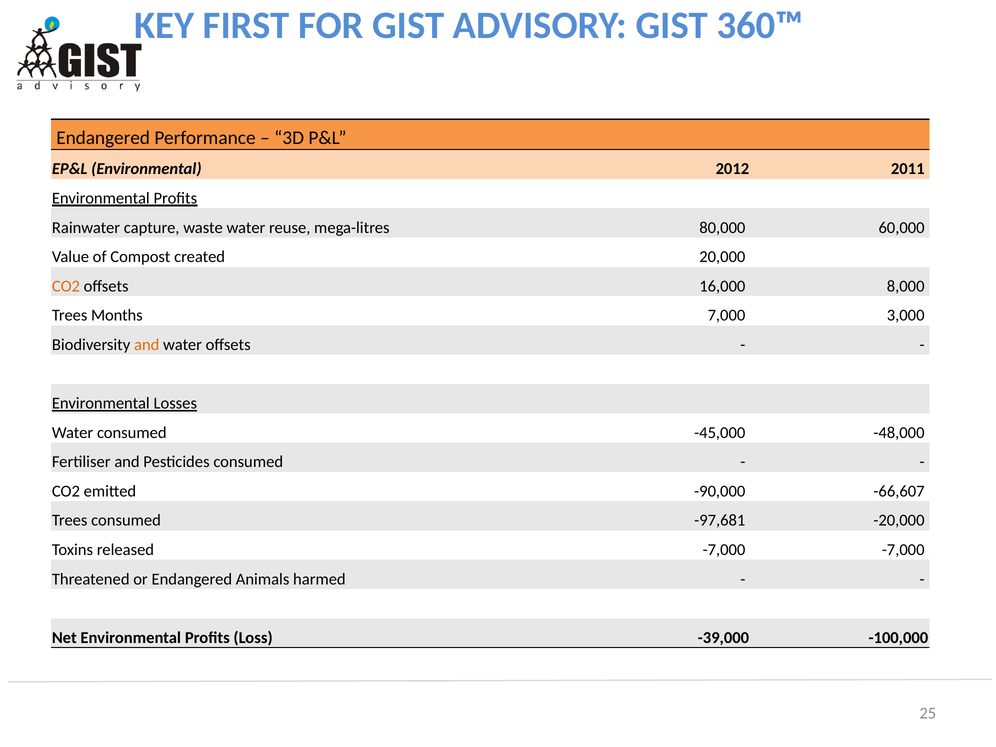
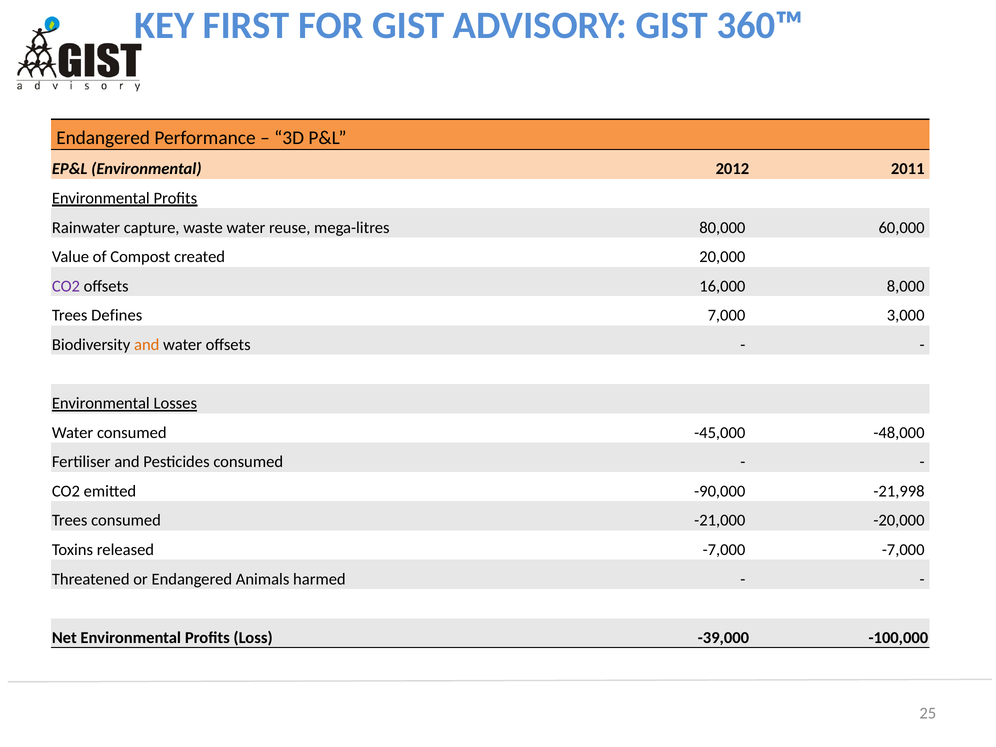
CO2 at (66, 286) colour: orange -> purple
Months: Months -> Defines
-66,607: -66,607 -> -21,998
-97,681: -97,681 -> -21,000
